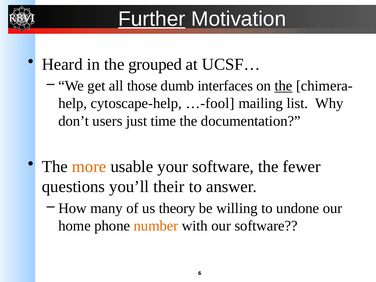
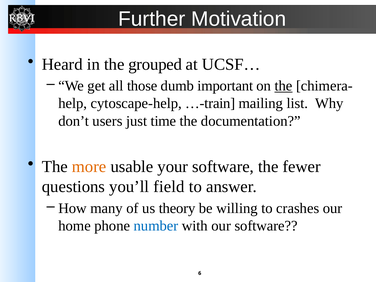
Further underline: present -> none
interfaces: interfaces -> important
…-fool: …-fool -> …-train
their: their -> field
undone: undone -> crashes
number colour: orange -> blue
